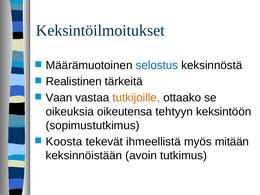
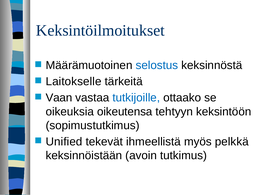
Realistinen: Realistinen -> Laitokselle
tutkijoille colour: orange -> blue
Koosta: Koosta -> Unified
mitään: mitään -> pelkkä
